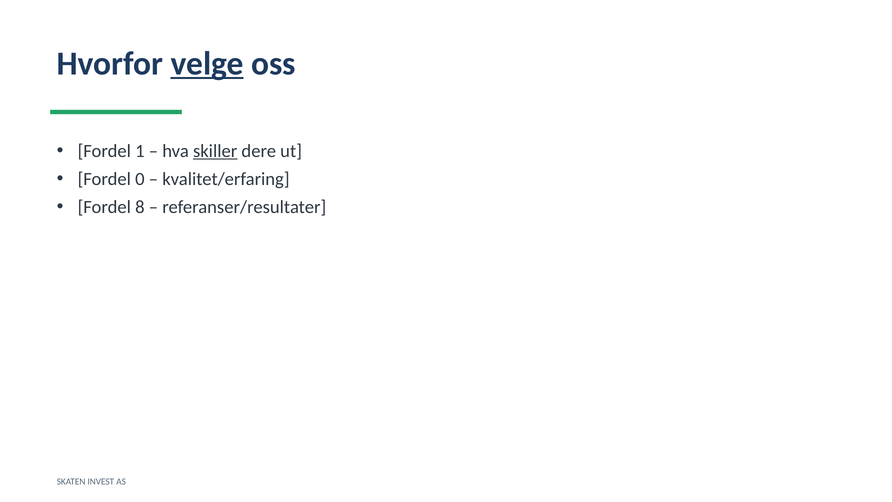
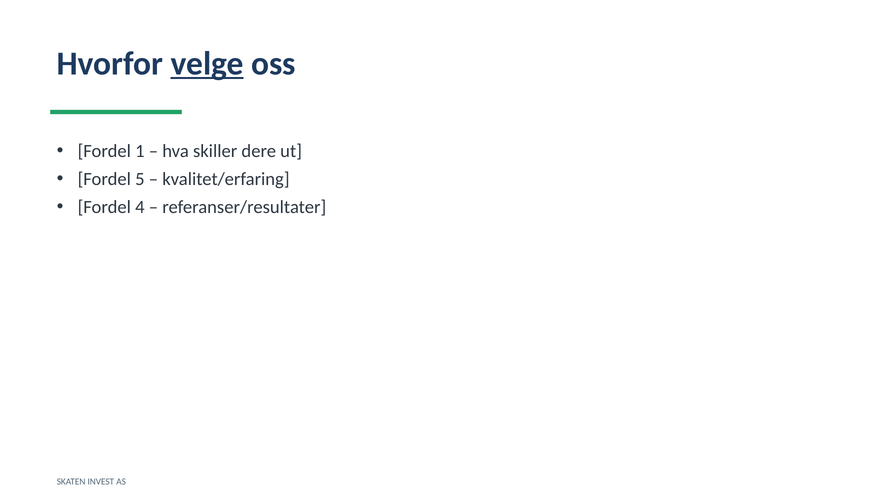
skiller underline: present -> none
0: 0 -> 5
8: 8 -> 4
